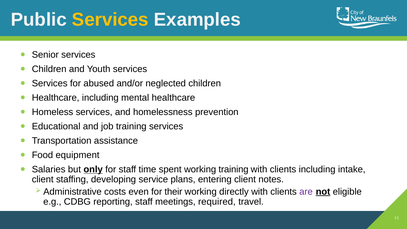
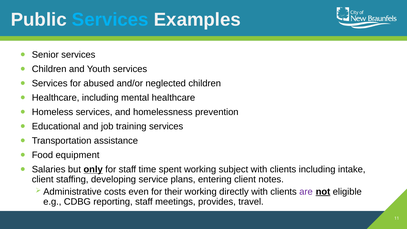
Services at (110, 20) colour: yellow -> light blue
working training: training -> subject
required: required -> provides
